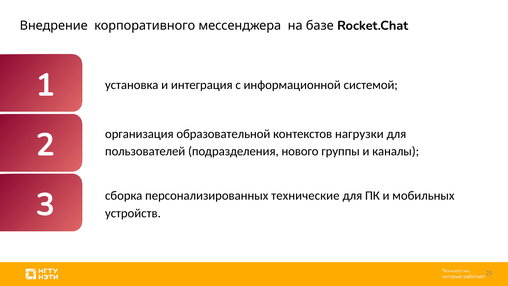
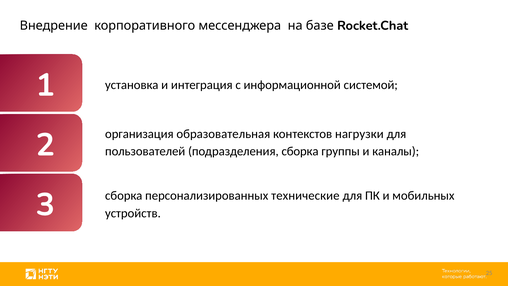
образовательной: образовательной -> образовательная
подразделения нового: нового -> сборка
